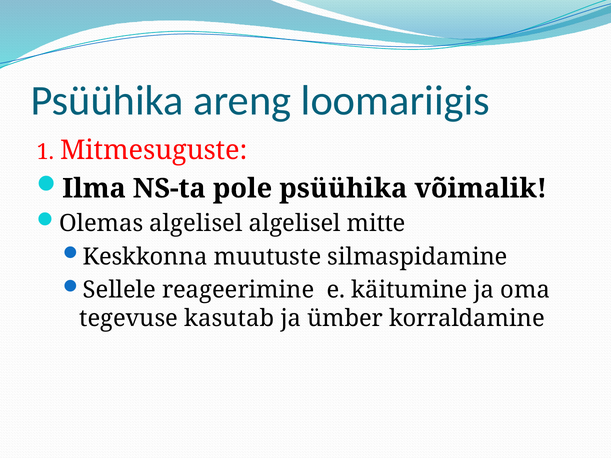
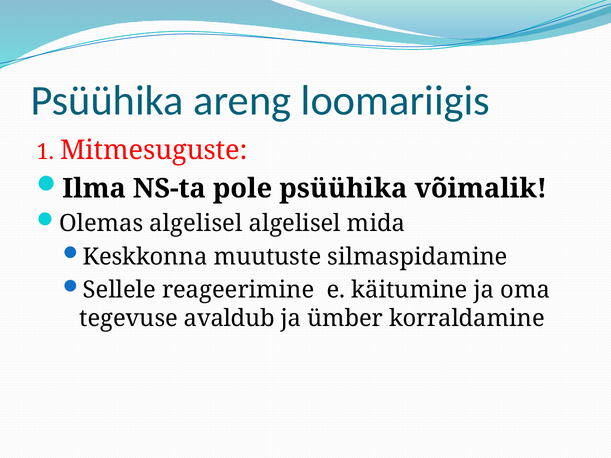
mitte: mitte -> mida
kasutab: kasutab -> avaldub
